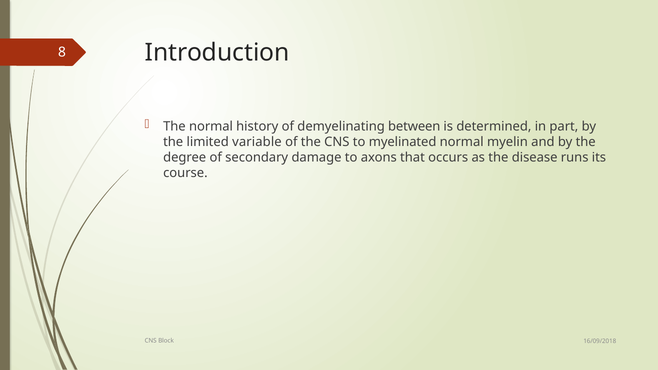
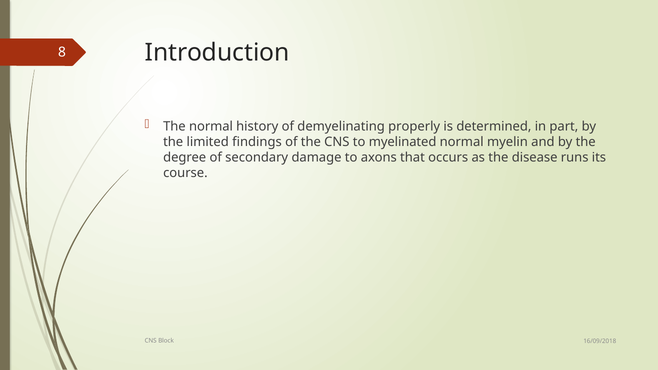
between: between -> properly
variable: variable -> findings
